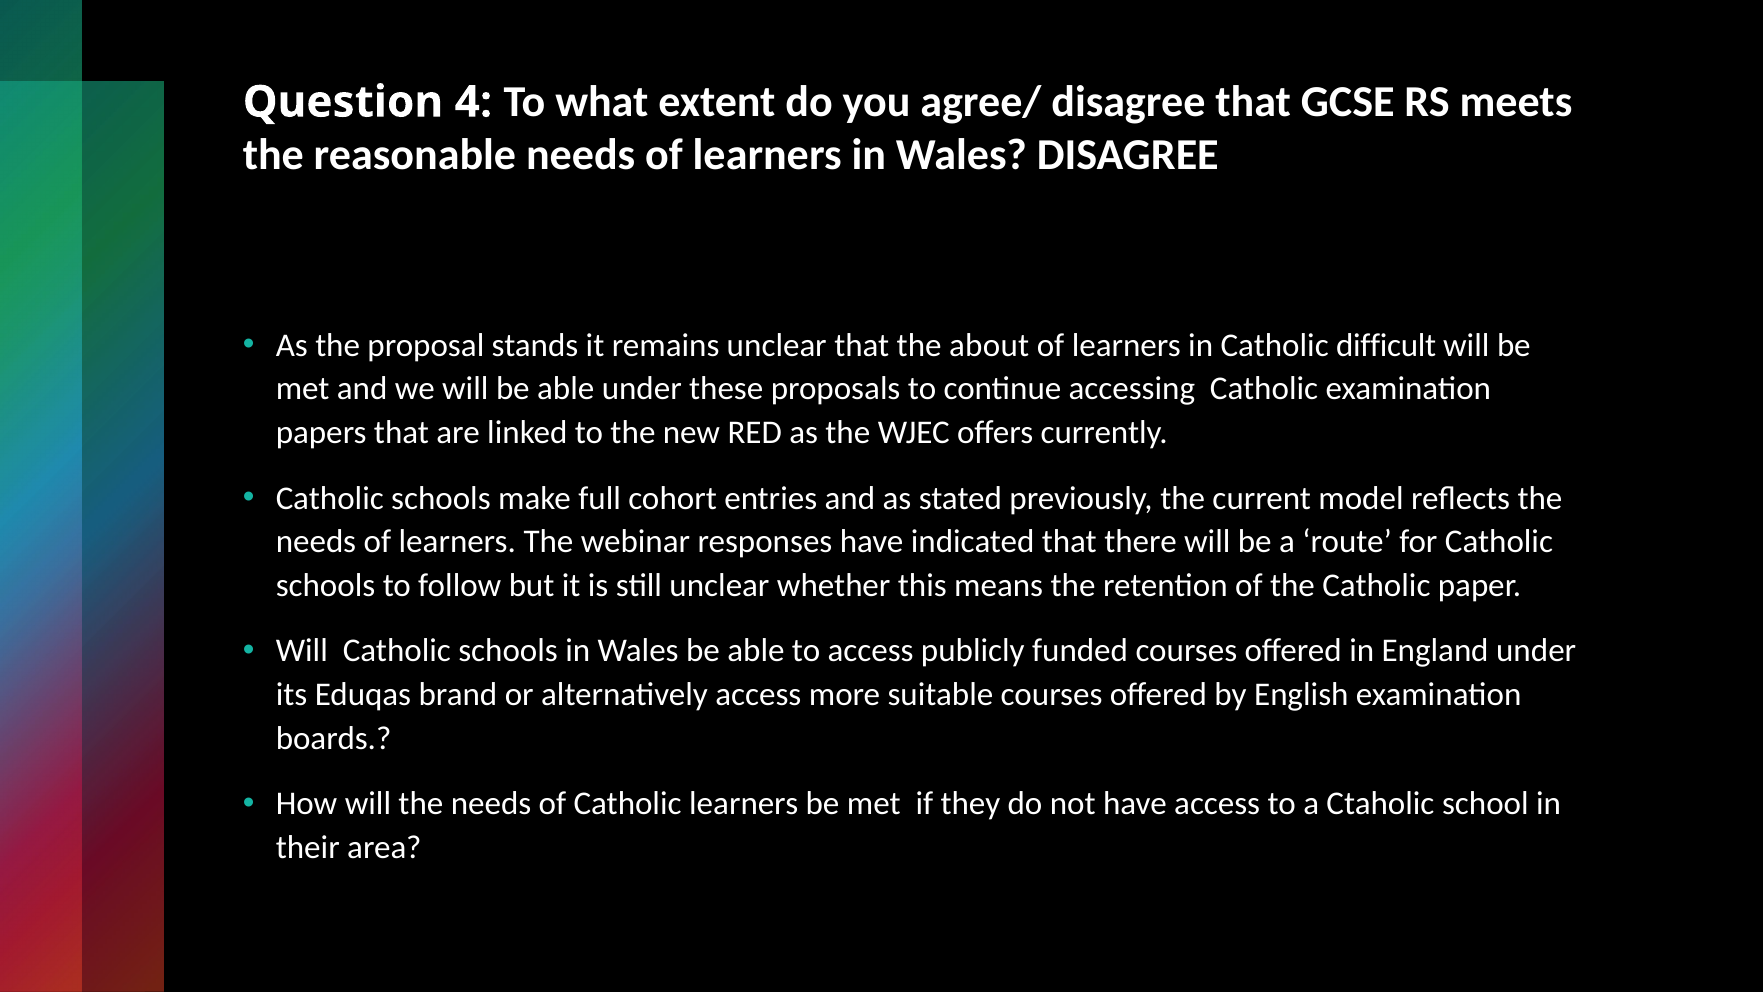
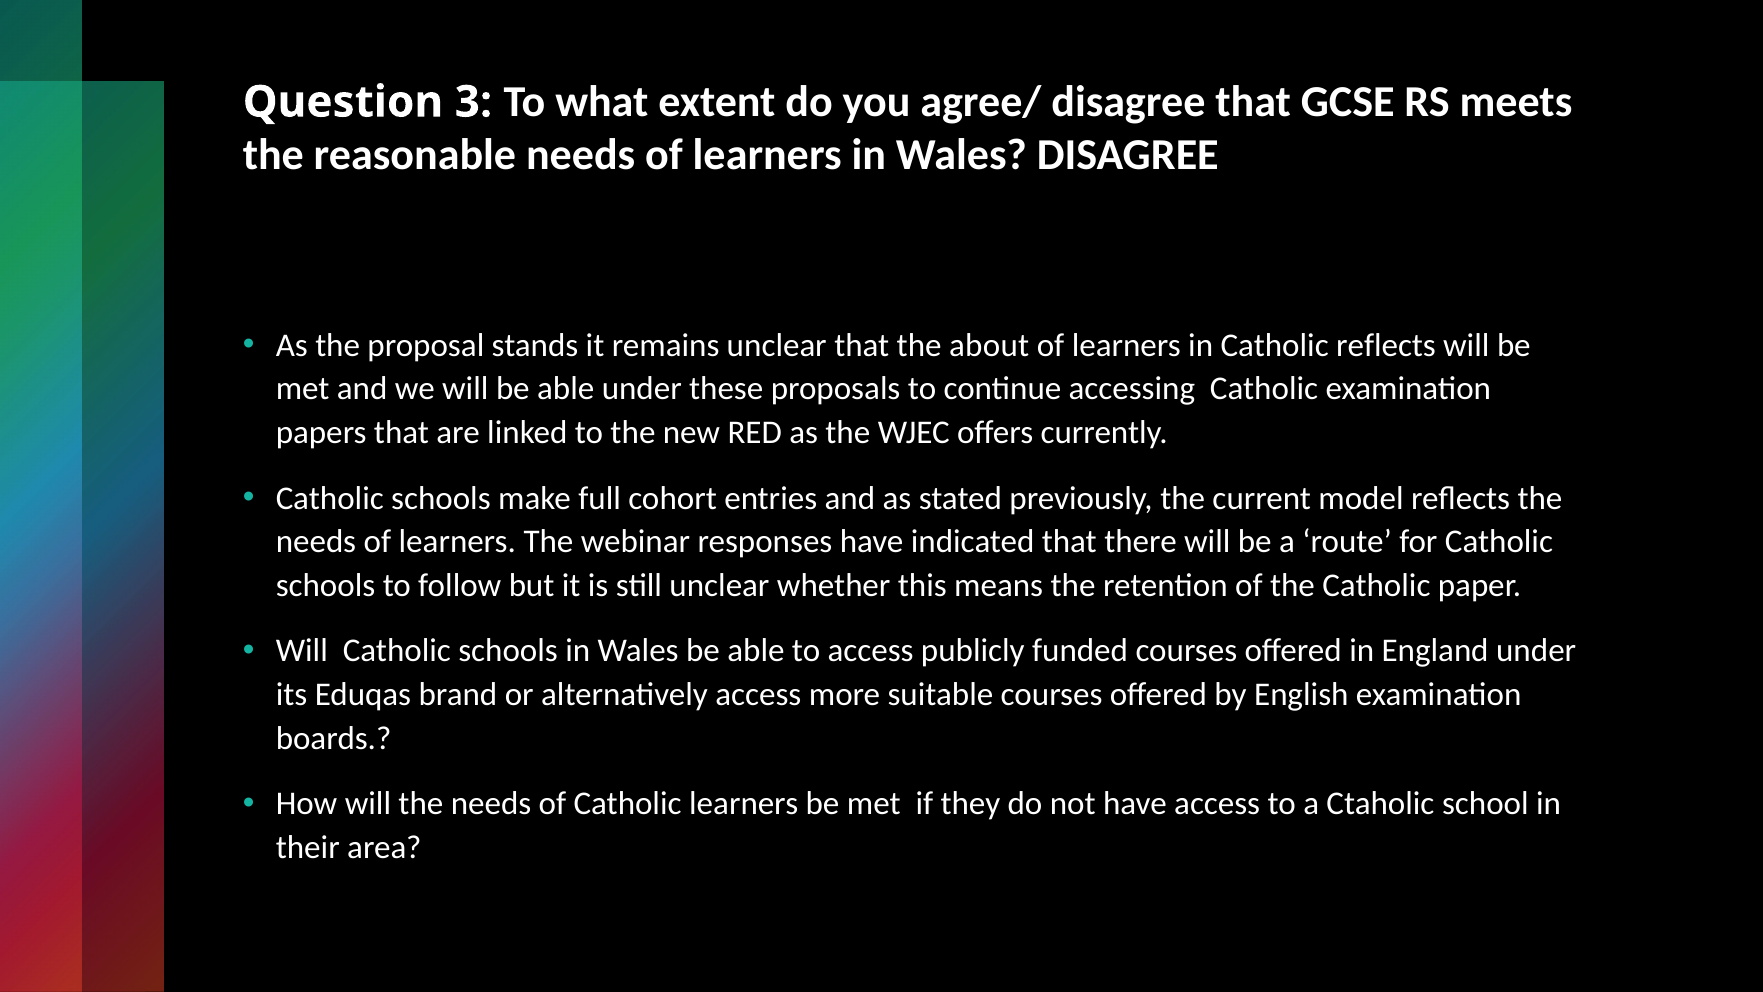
4: 4 -> 3
Catholic difficult: difficult -> reflects
